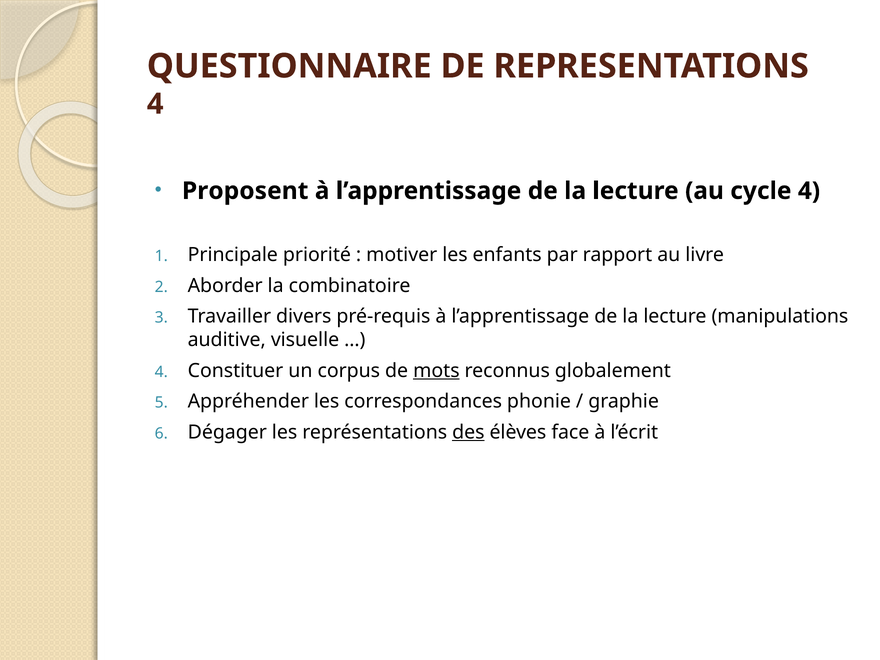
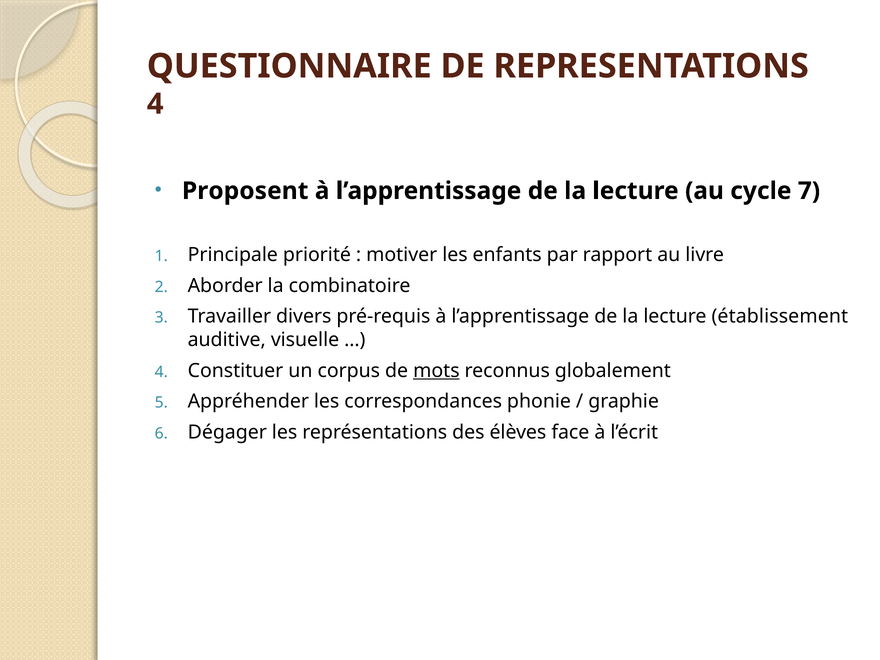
cycle 4: 4 -> 7
manipulations: manipulations -> établissement
des underline: present -> none
